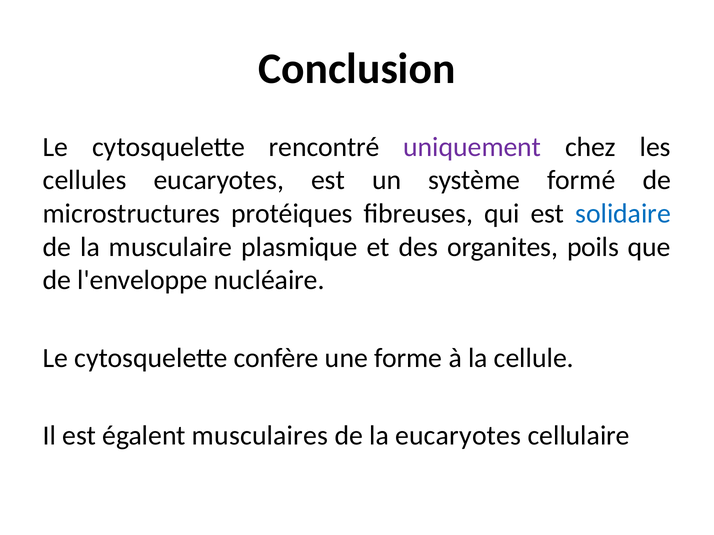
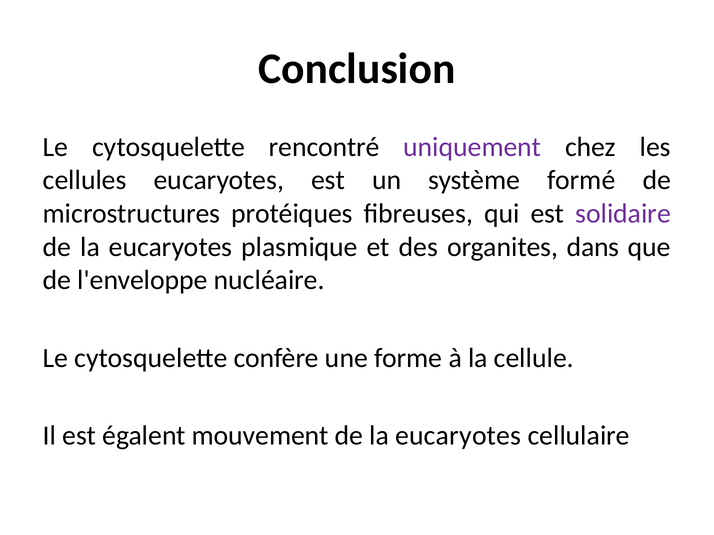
solidaire colour: blue -> purple
musculaire at (171, 247): musculaire -> eucaryotes
poils: poils -> dans
musculaires: musculaires -> mouvement
